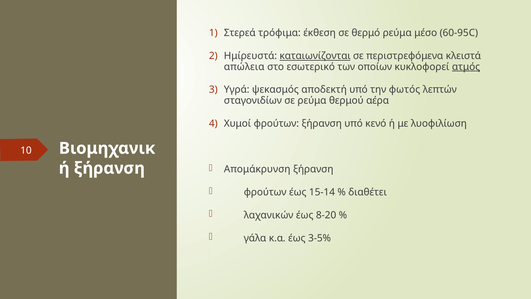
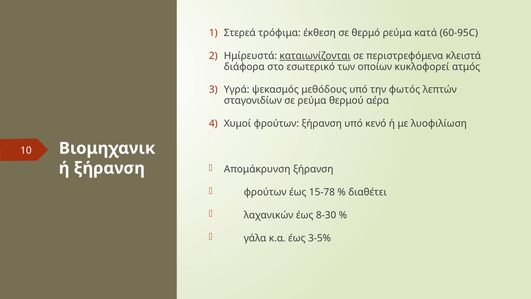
μέσο: μέσο -> κατά
απώλεια: απώλεια -> διάφορα
ατμός underline: present -> none
αποδεκτή: αποδεκτή -> μεθόδους
15-14: 15-14 -> 15-78
8-20: 8-20 -> 8-30
